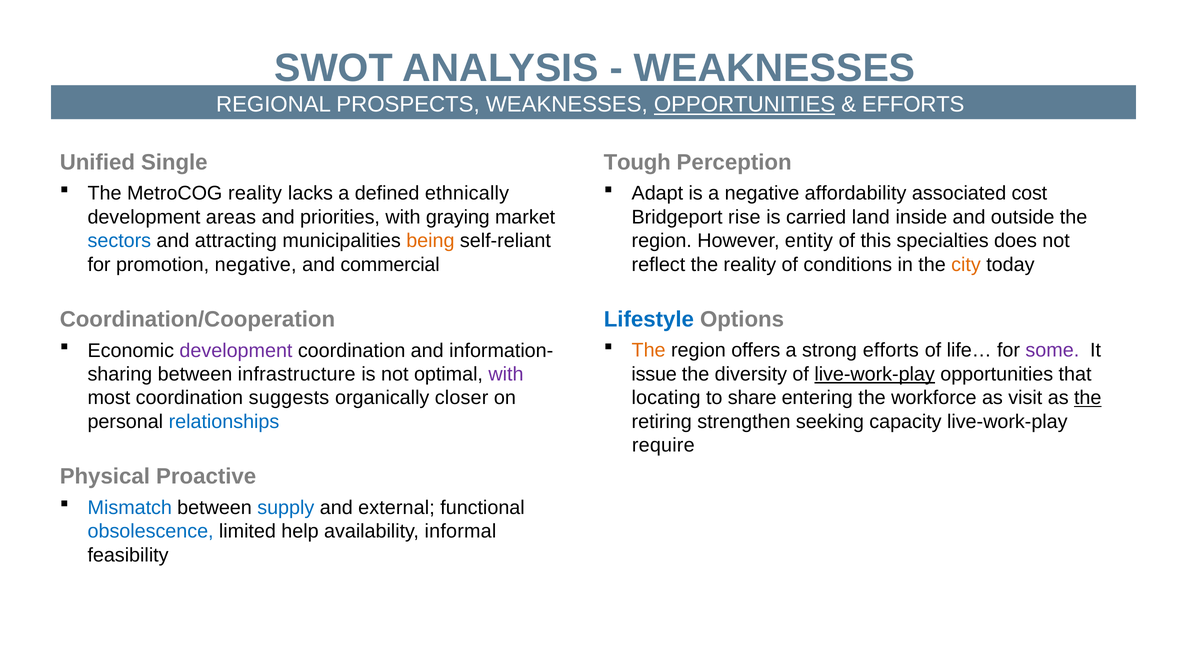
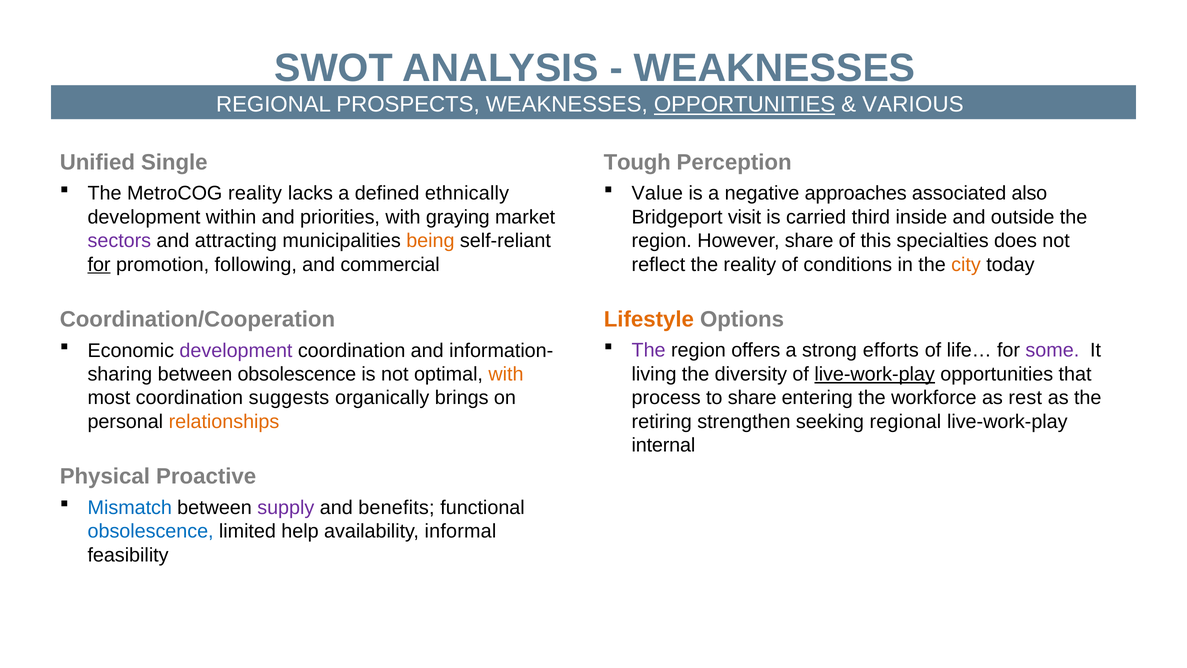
EFFORTS at (913, 104): EFFORTS -> VARIOUS
Adapt: Adapt -> Value
affordability: affordability -> approaches
cost: cost -> also
areas: areas -> within
rise: rise -> visit
land: land -> third
sectors colour: blue -> purple
However entity: entity -> share
for at (99, 265) underline: none -> present
promotion negative: negative -> following
Lifestyle colour: blue -> orange
The at (649, 350) colour: orange -> purple
issue: issue -> living
between infrastructure: infrastructure -> obsolescence
with at (506, 374) colour: purple -> orange
locating: locating -> process
visit: visit -> rest
the at (1088, 398) underline: present -> none
closer: closer -> brings
seeking capacity: capacity -> regional
relationships colour: blue -> orange
require: require -> internal
supply colour: blue -> purple
external: external -> benefits
